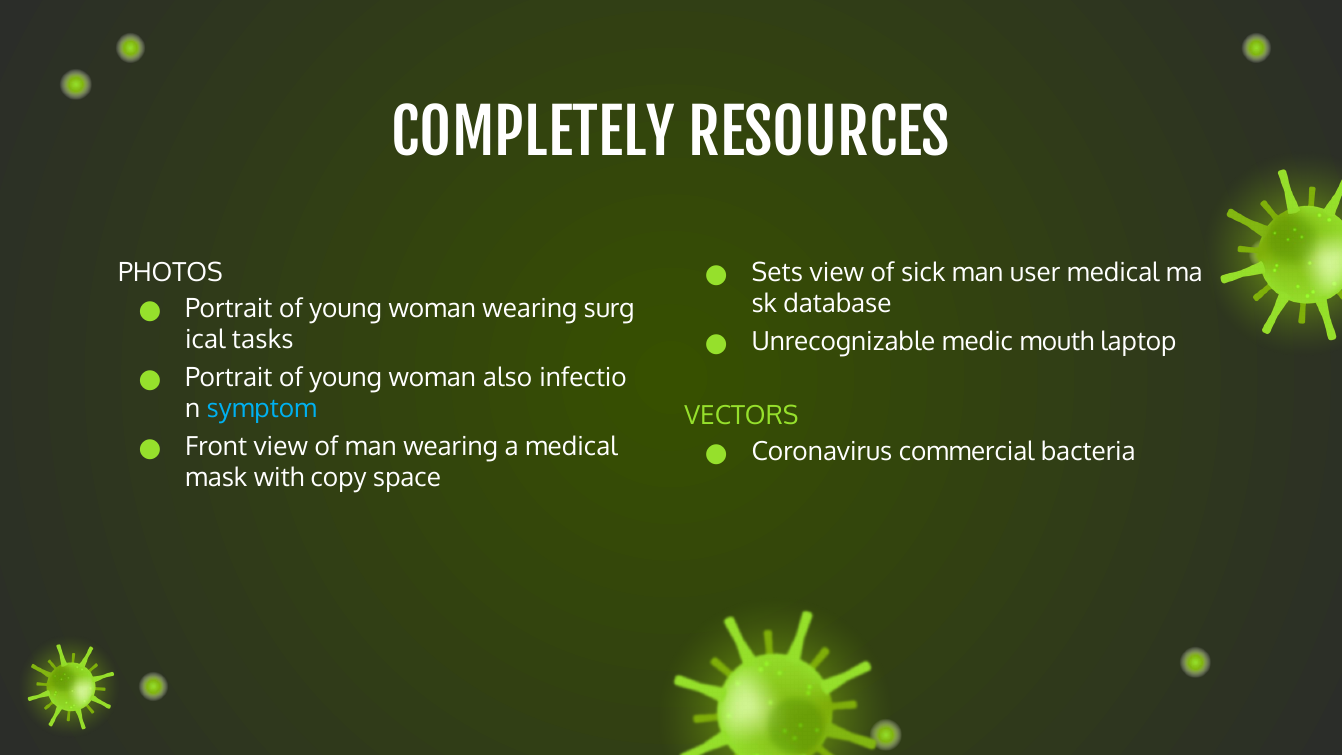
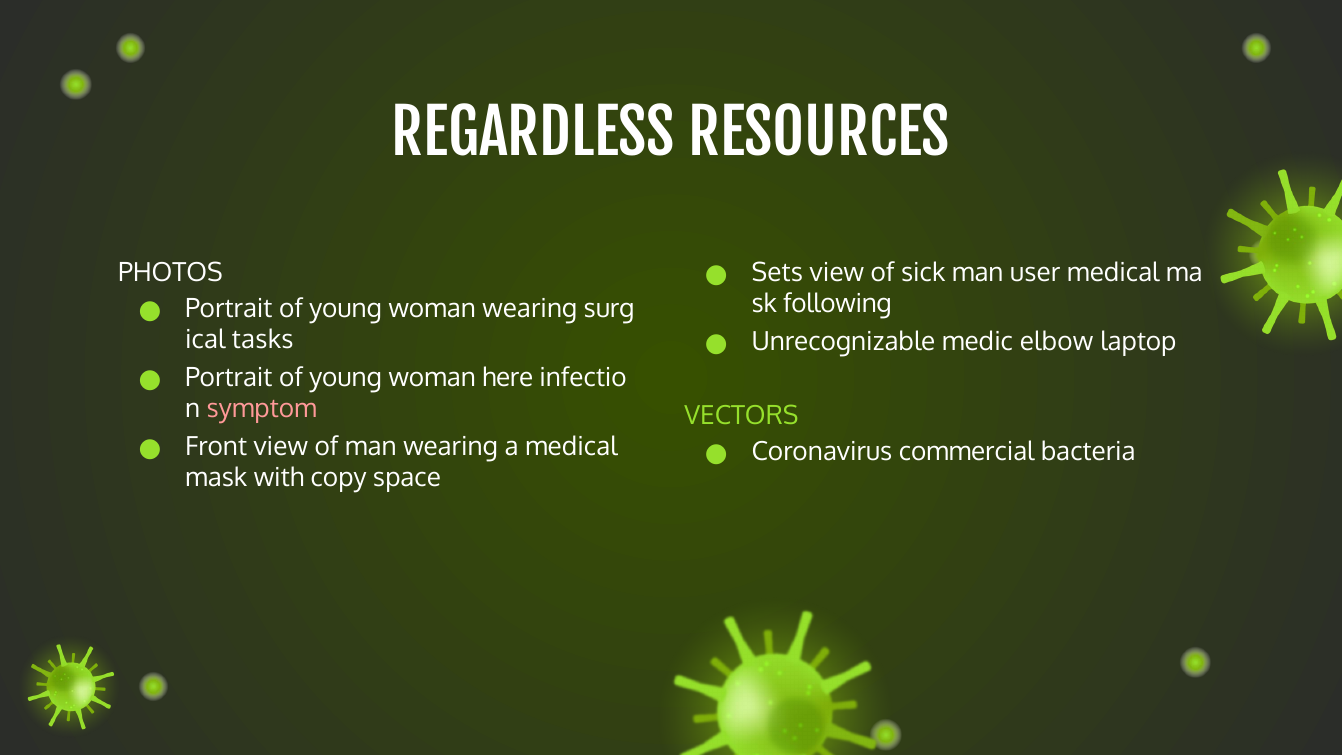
COMPLETELY: COMPLETELY -> REGARDLESS
database: database -> following
mouth: mouth -> elbow
also: also -> here
symptom colour: light blue -> pink
